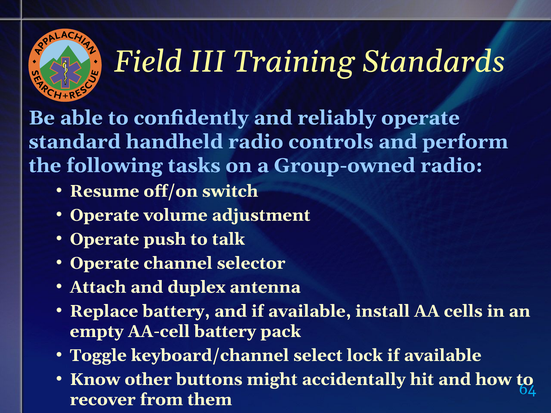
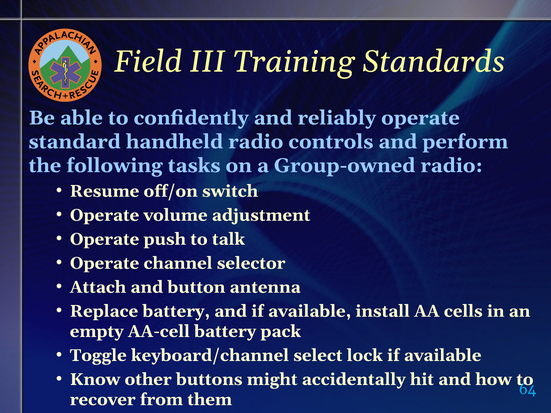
duplex: duplex -> button
